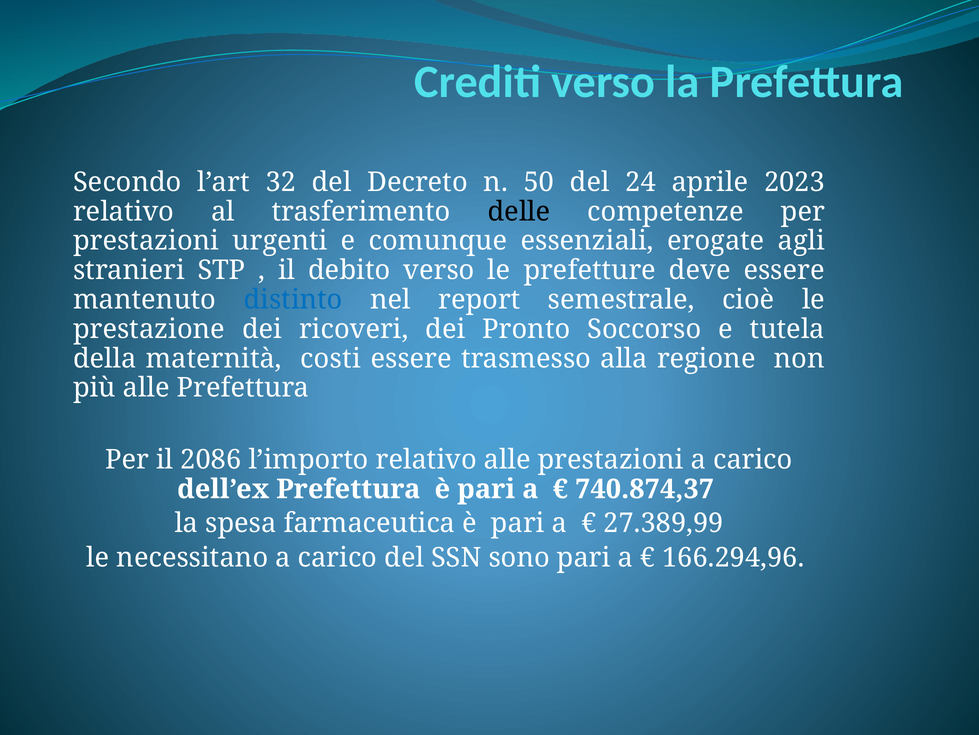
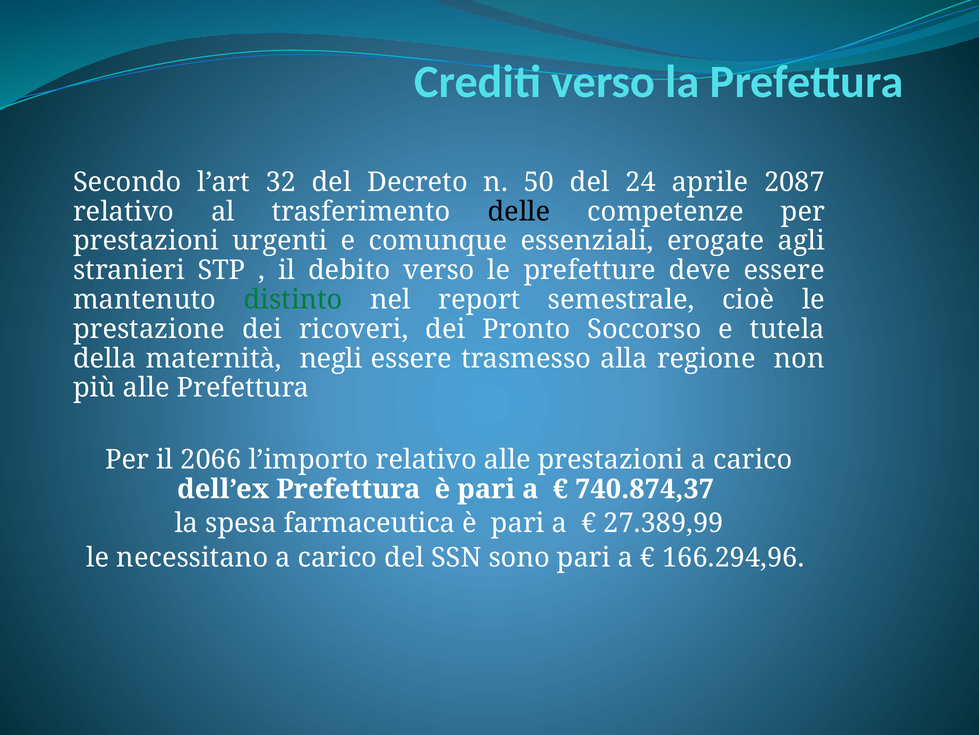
2023: 2023 -> 2087
distinto colour: blue -> green
costi: costi -> negli
2086: 2086 -> 2066
